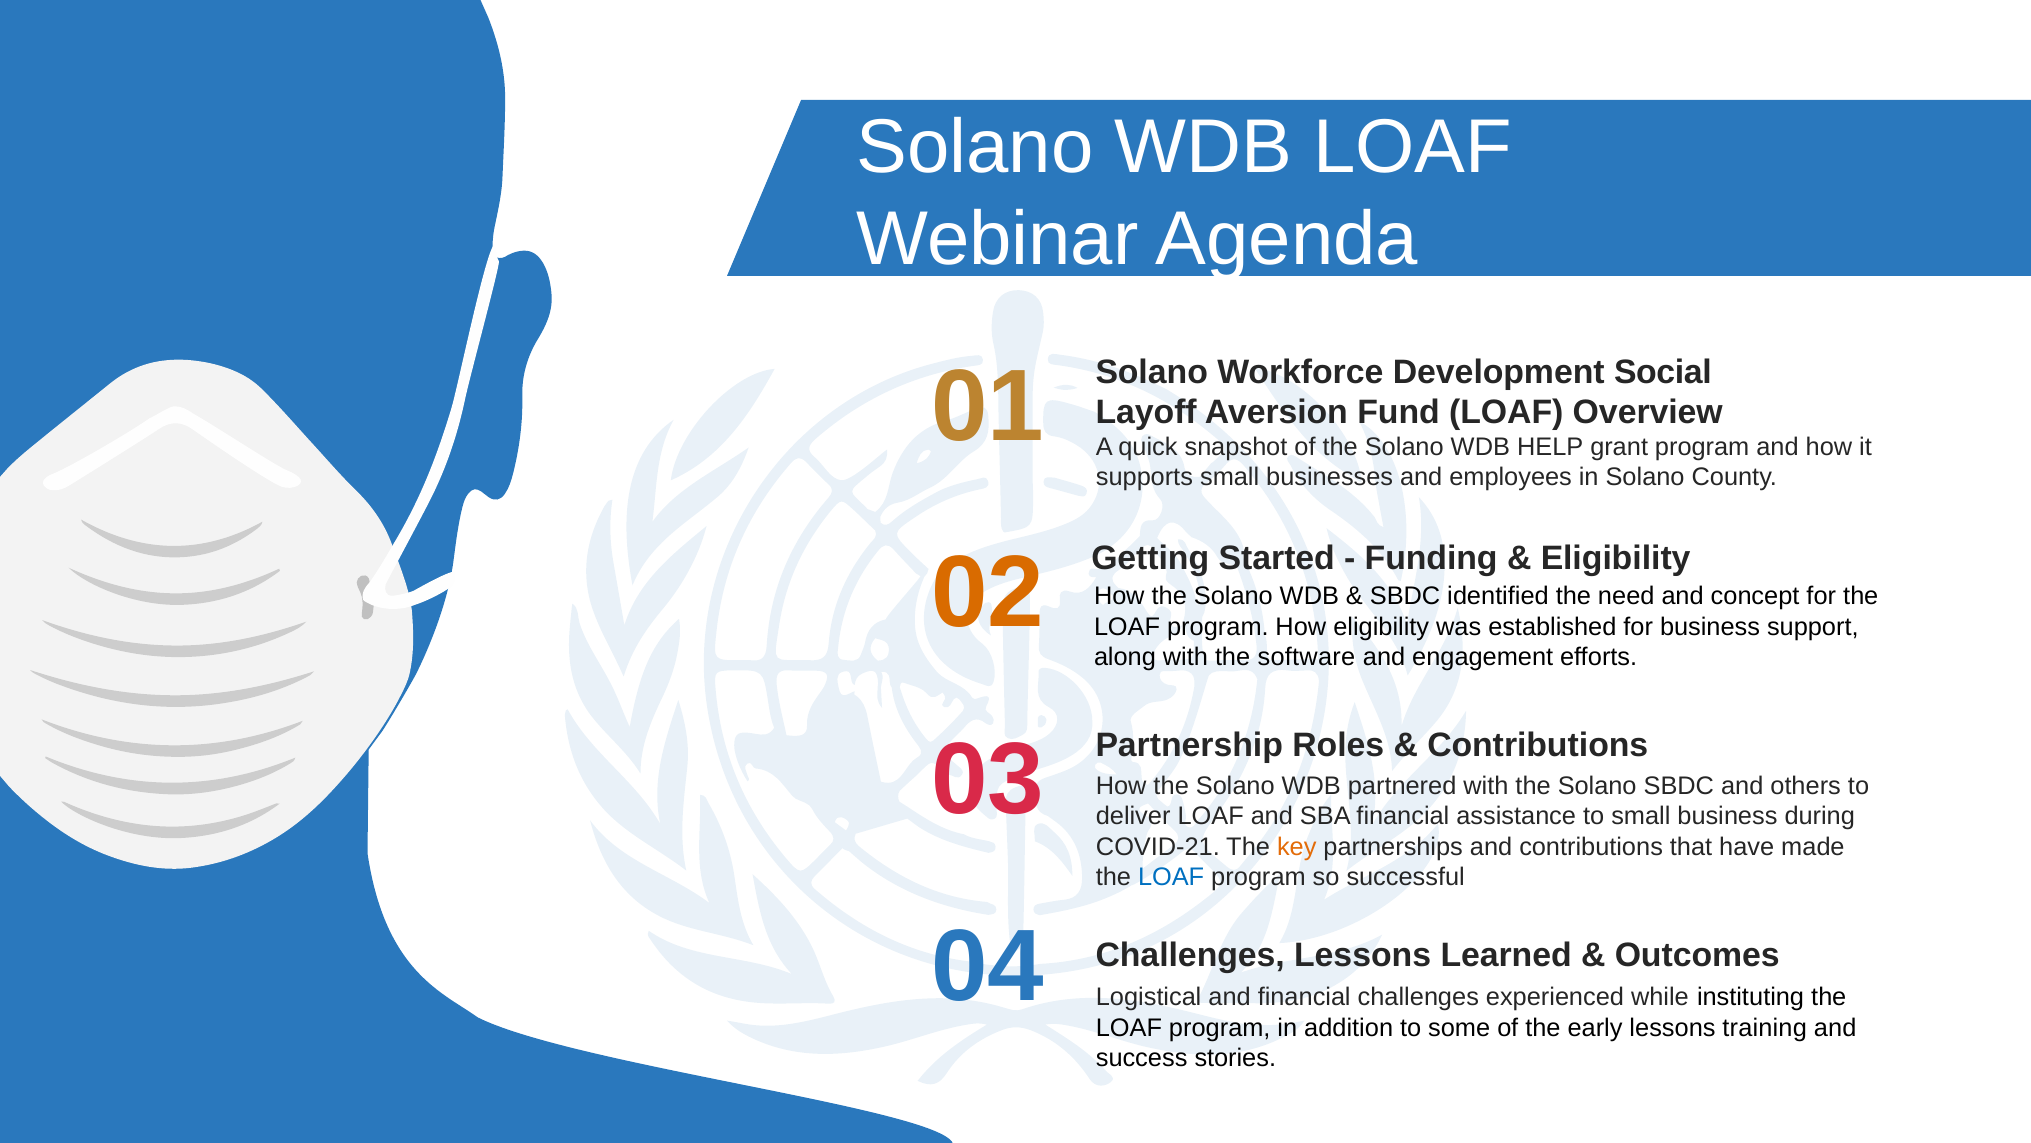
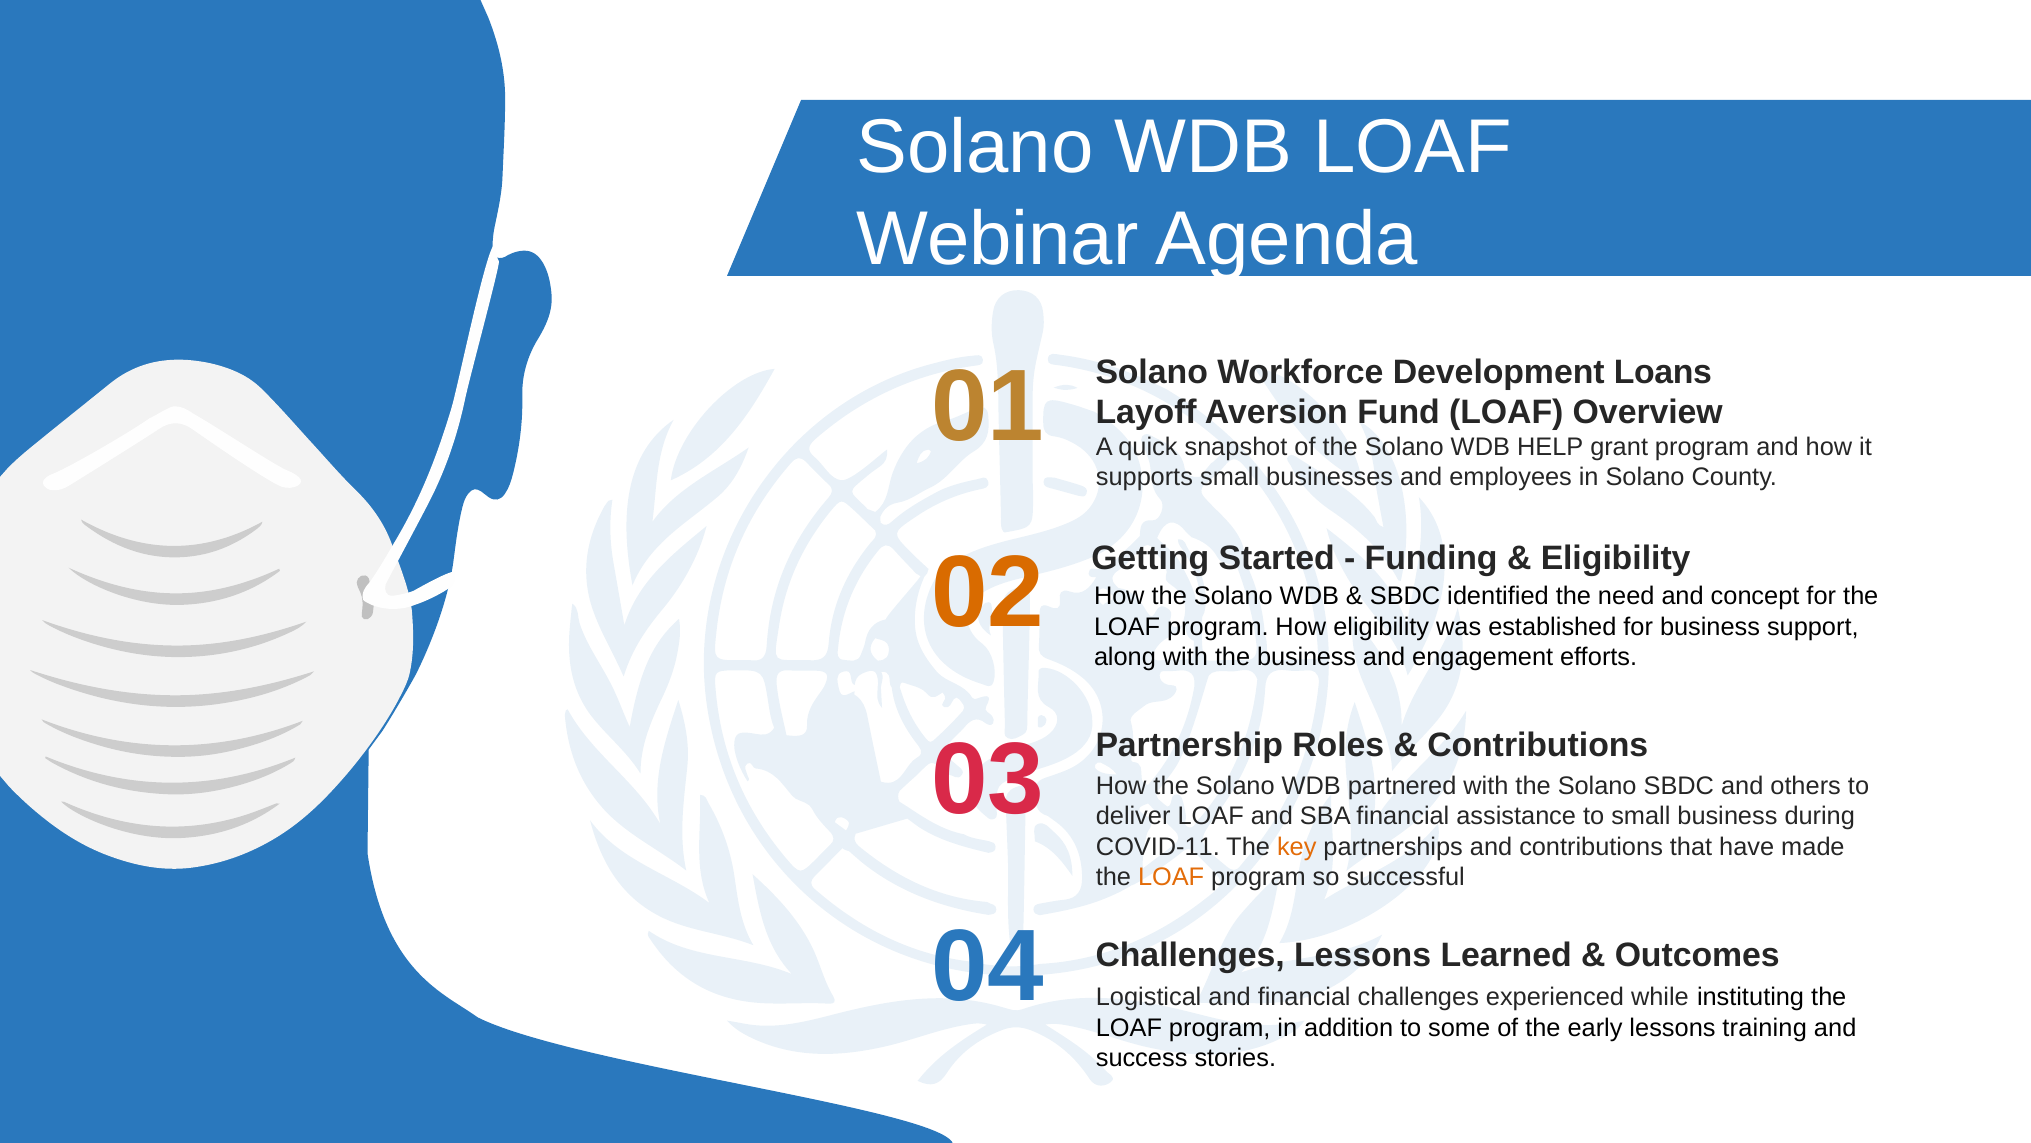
Social: Social -> Loans
the software: software -> business
COVID-21: COVID-21 -> COVID-11
LOAF at (1171, 877) colour: blue -> orange
